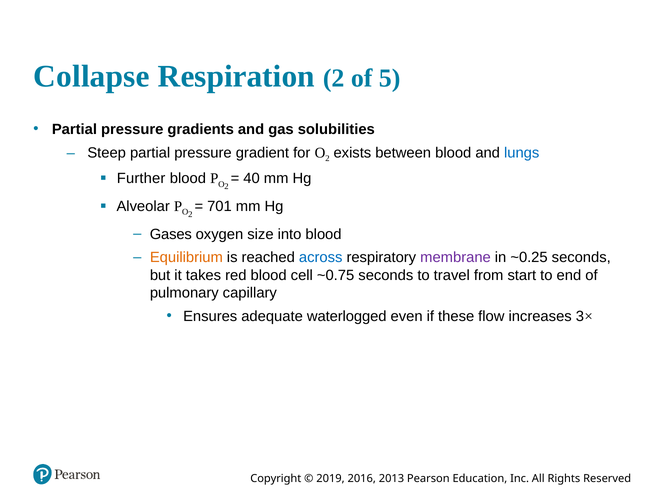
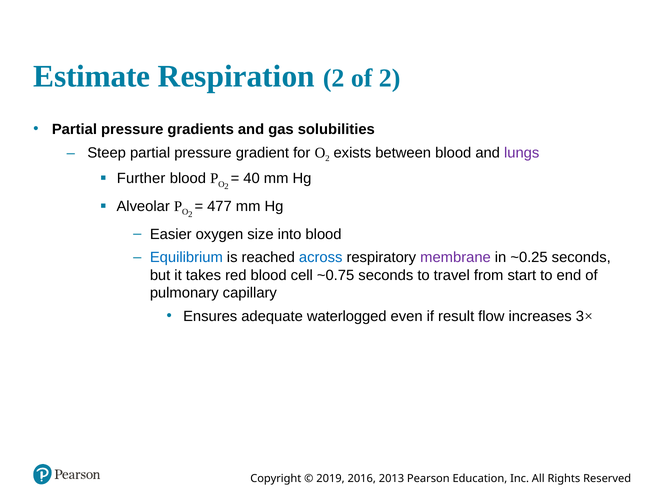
Collapse: Collapse -> Estimate
of 5: 5 -> 2
lungs colour: blue -> purple
701: 701 -> 477
Gases: Gases -> Easier
Equilibrium colour: orange -> blue
these: these -> result
